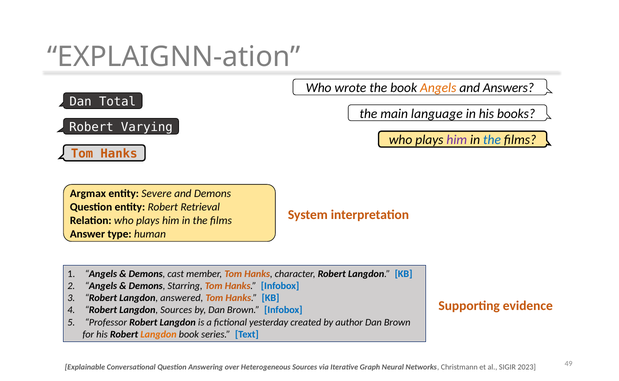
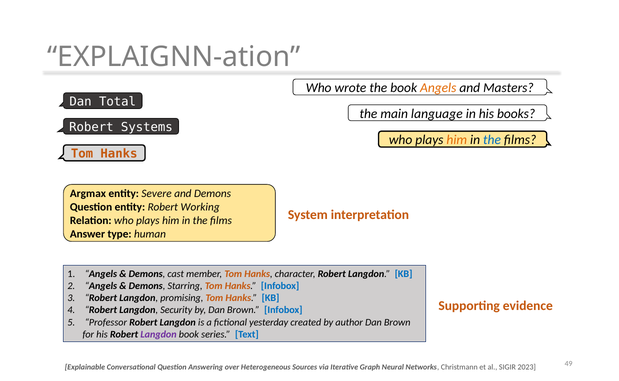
Answers: Answers -> Masters
Varying: Varying -> Systems
him at (457, 140) colour: purple -> orange
Retrieval: Retrieval -> Working
answered: answered -> promising
Langdon Sources: Sources -> Security
Langdon at (159, 334) colour: orange -> purple
